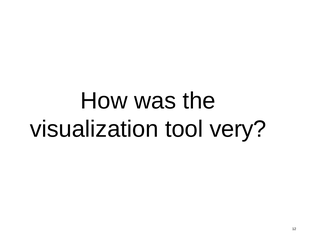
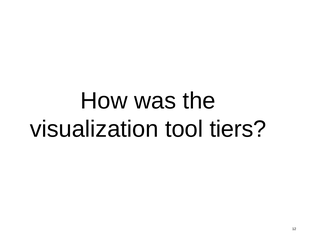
very: very -> tiers
